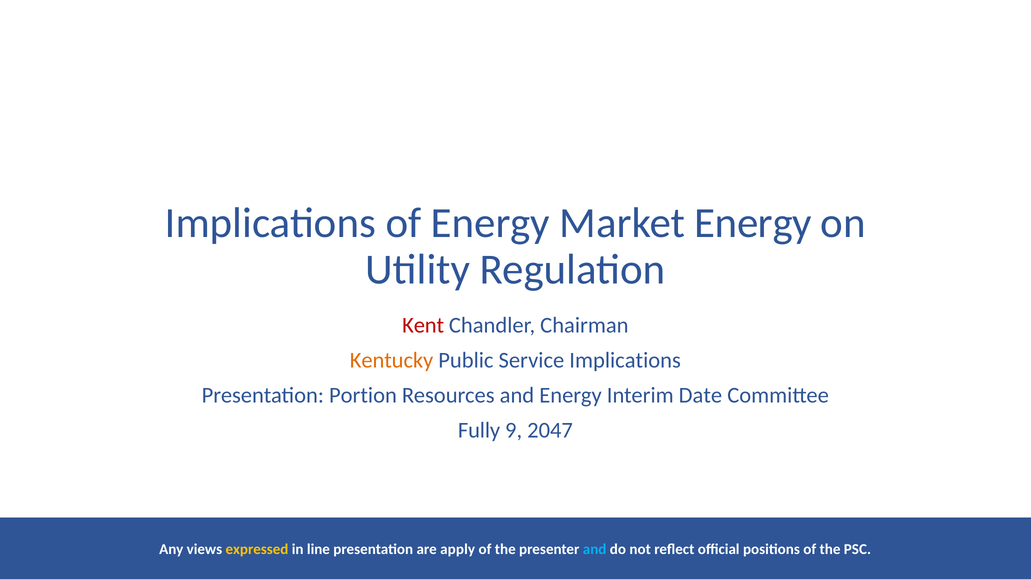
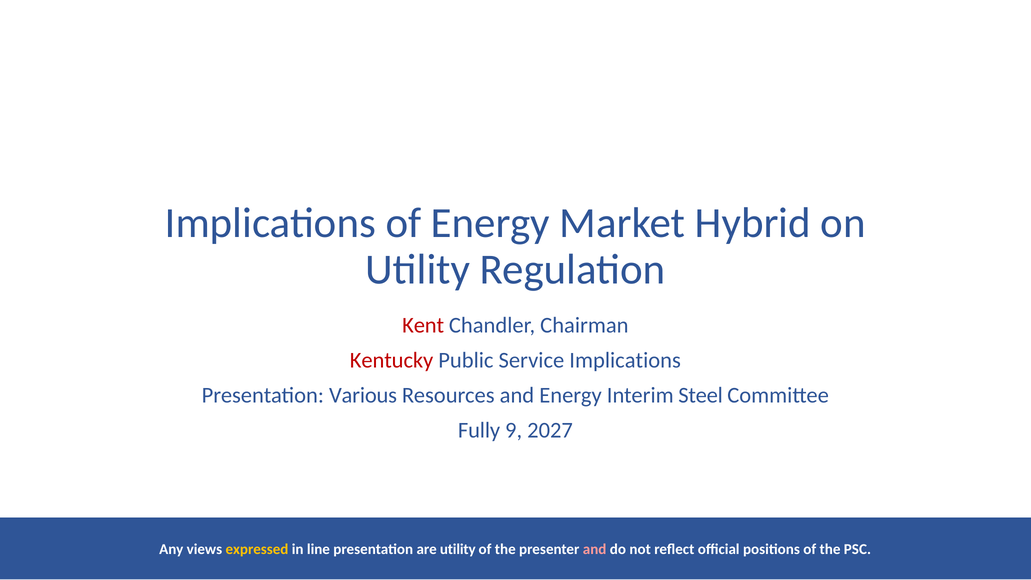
Market Energy: Energy -> Hybrid
Kentucky colour: orange -> red
Portion: Portion -> Various
Date: Date -> Steel
2047: 2047 -> 2027
are apply: apply -> utility
and at (595, 549) colour: light blue -> pink
